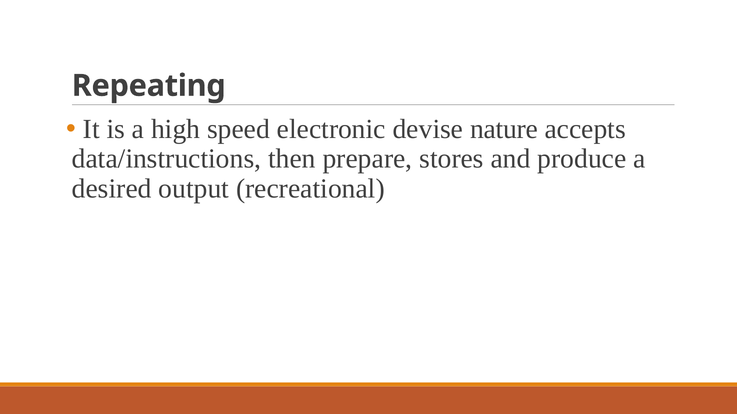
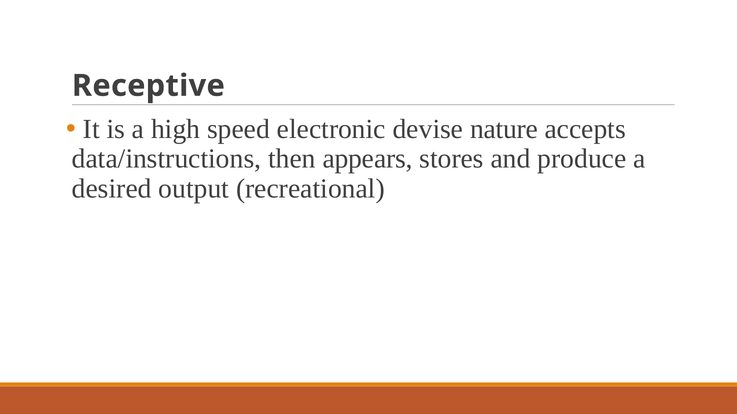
Repeating: Repeating -> Receptive
prepare: prepare -> appears
